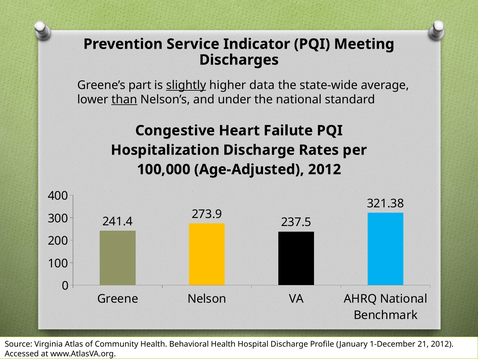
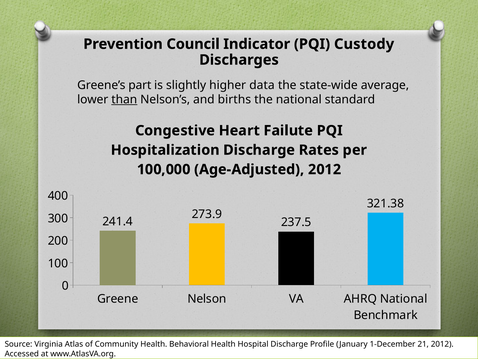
Service: Service -> Council
Meeting: Meeting -> Custody
slightly underline: present -> none
under: under -> births
